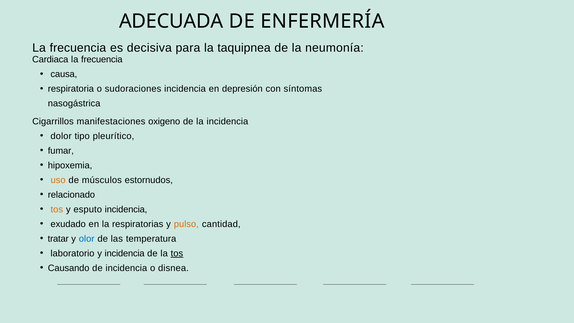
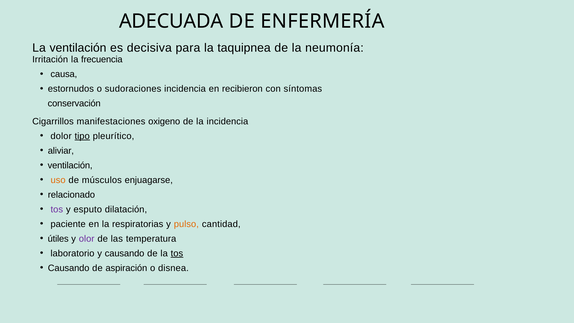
frecuencia at (78, 48): frecuencia -> ventilación
Cardiaca: Cardiaca -> Irritación
respiratoria: respiratoria -> estornudos
depresión: depresión -> recibieron
nasogástrica: nasogástrica -> conservación
tipo underline: none -> present
fumar: fumar -> aliviar
hipoxemia at (70, 165): hipoxemia -> ventilación
estornudos: estornudos -> enjuagarse
tos at (57, 209) colour: orange -> purple
esputo incidencia: incidencia -> dilatación
exudado: exudado -> paciente
tratar: tratar -> útiles
olor colour: blue -> purple
y incidencia: incidencia -> causando
de incidencia: incidencia -> aspiración
